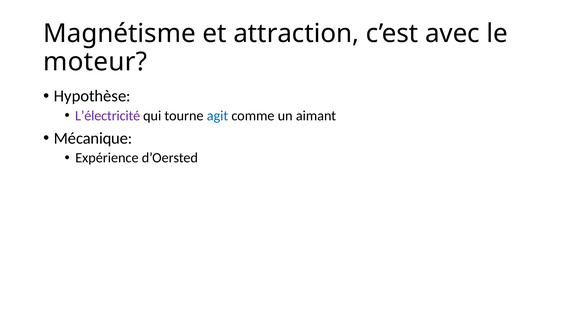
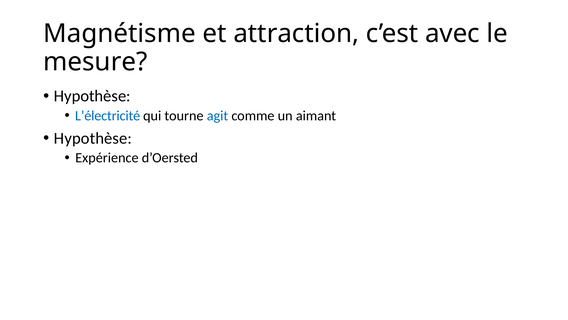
moteur: moteur -> mesure
L’électricité colour: purple -> blue
Mécanique at (93, 138): Mécanique -> Hypothèse
